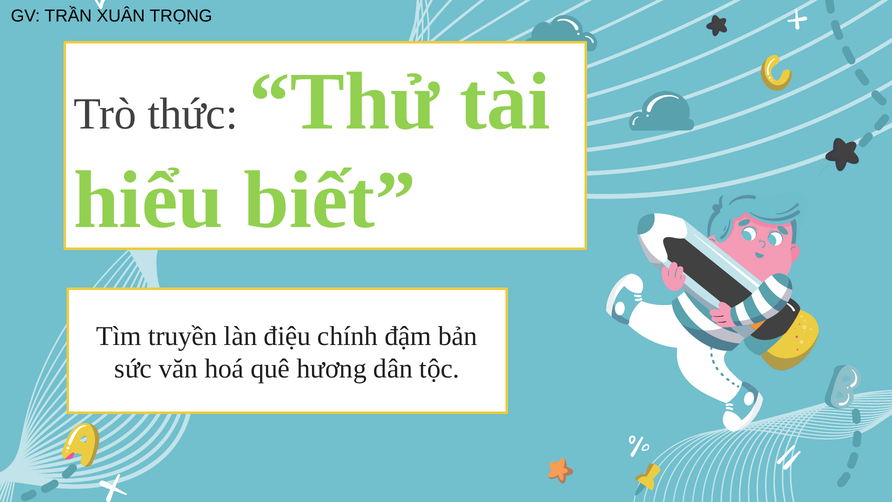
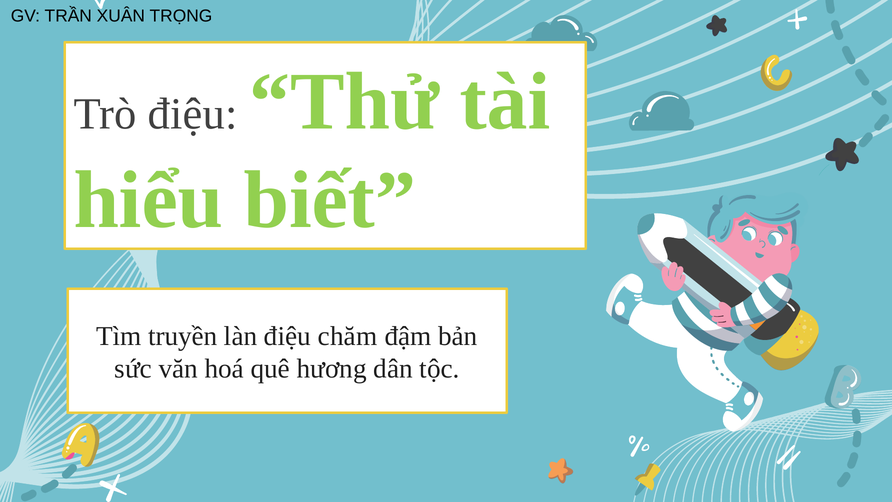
Trò thức: thức -> điệu
chính: chính -> chăm
